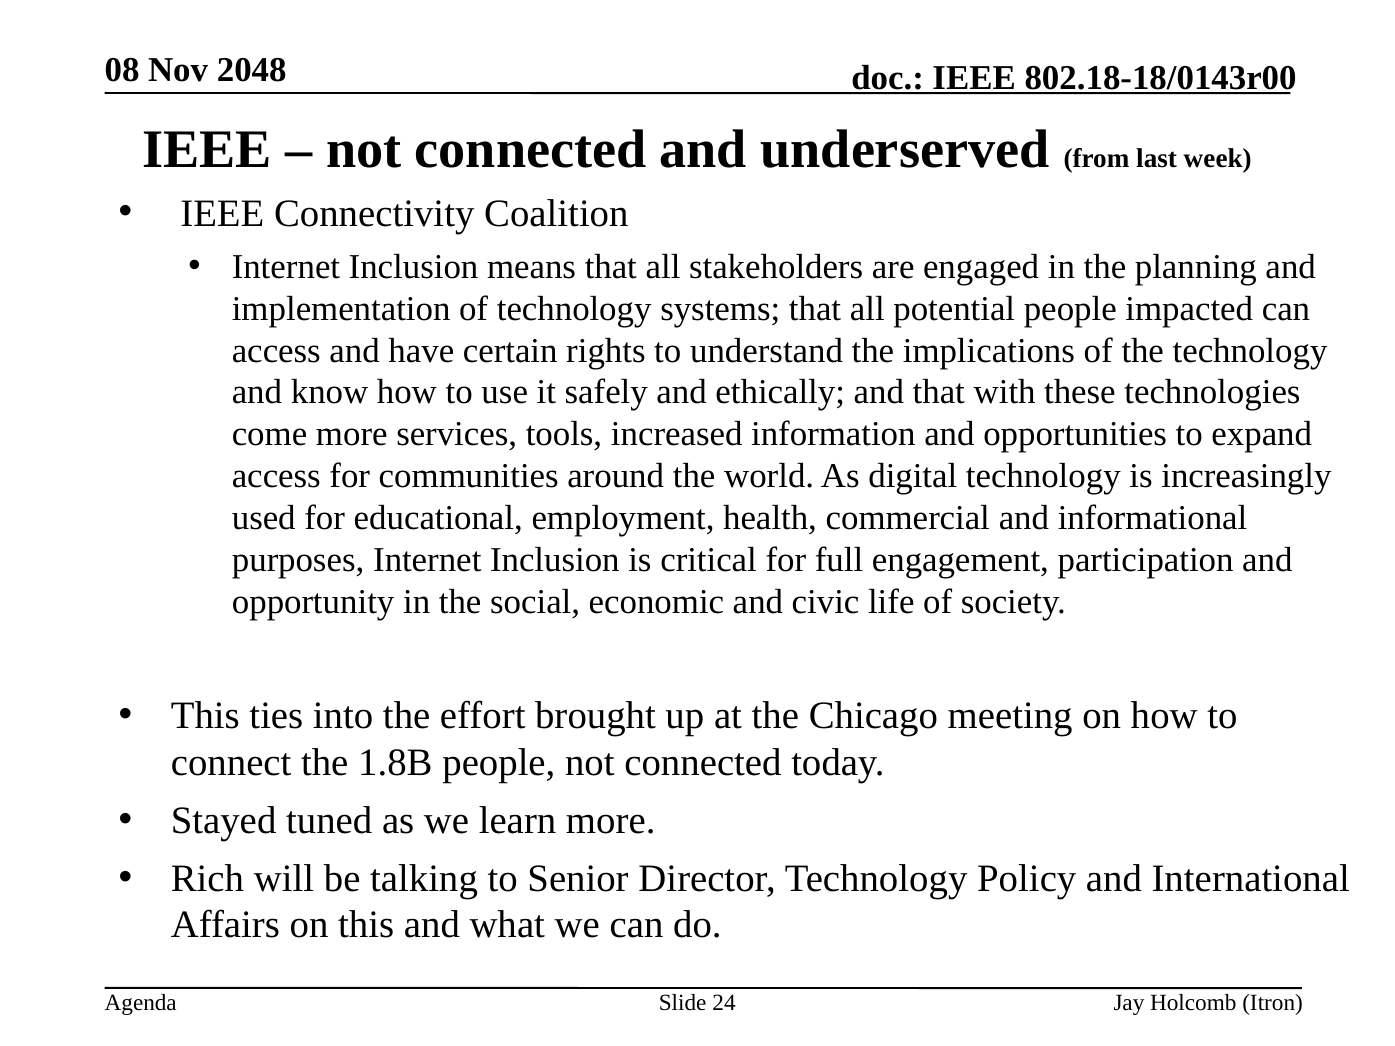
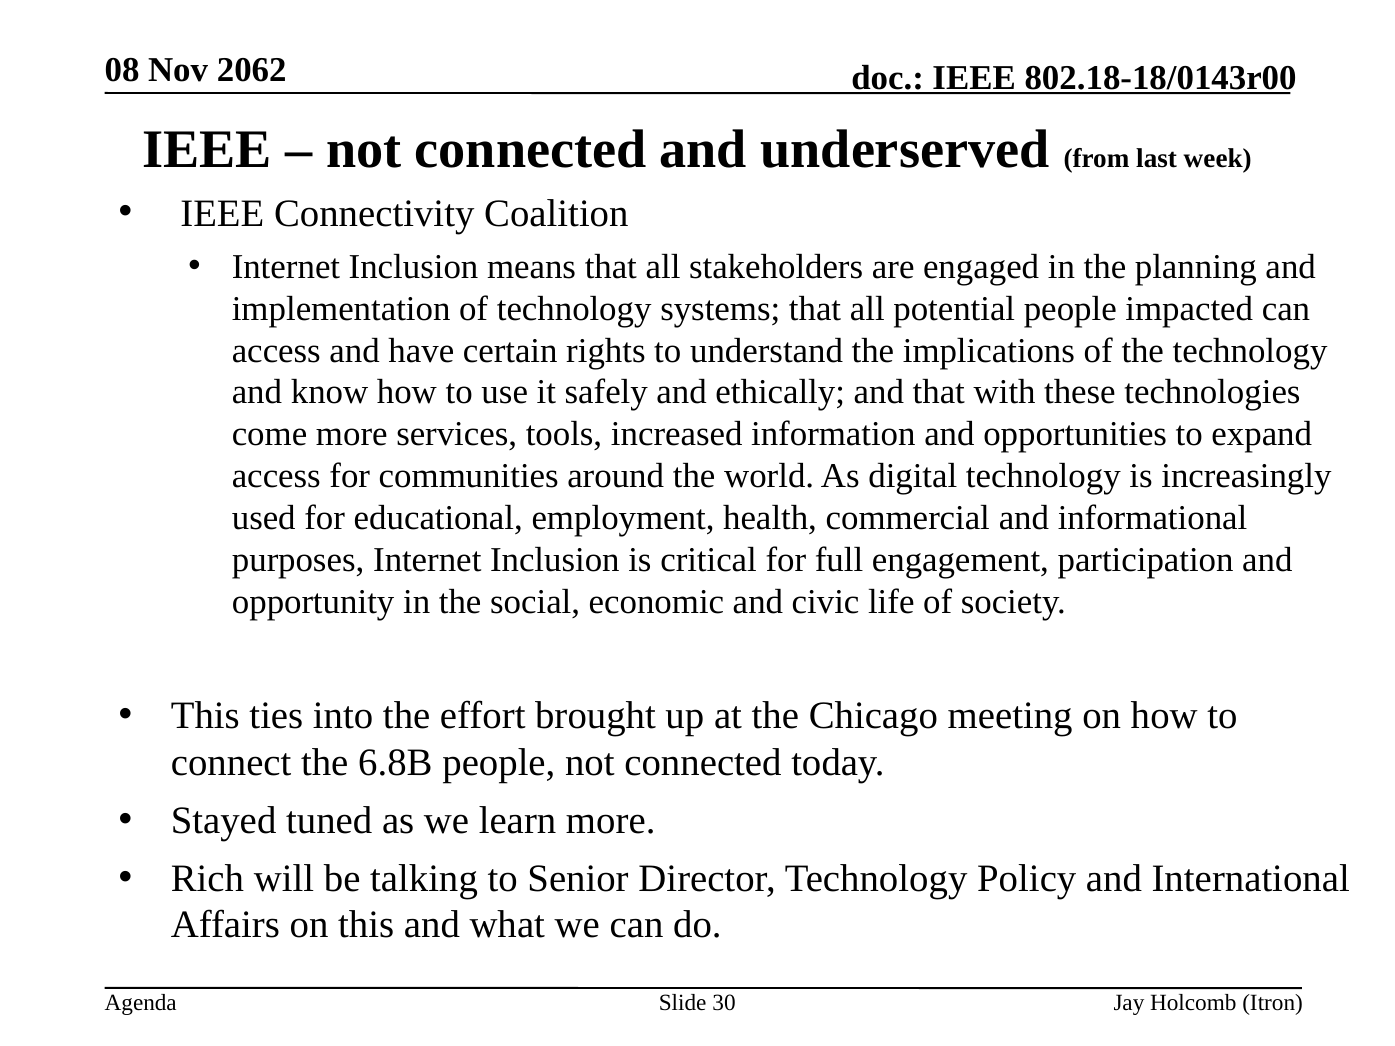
2048: 2048 -> 2062
1.8B: 1.8B -> 6.8B
24: 24 -> 30
